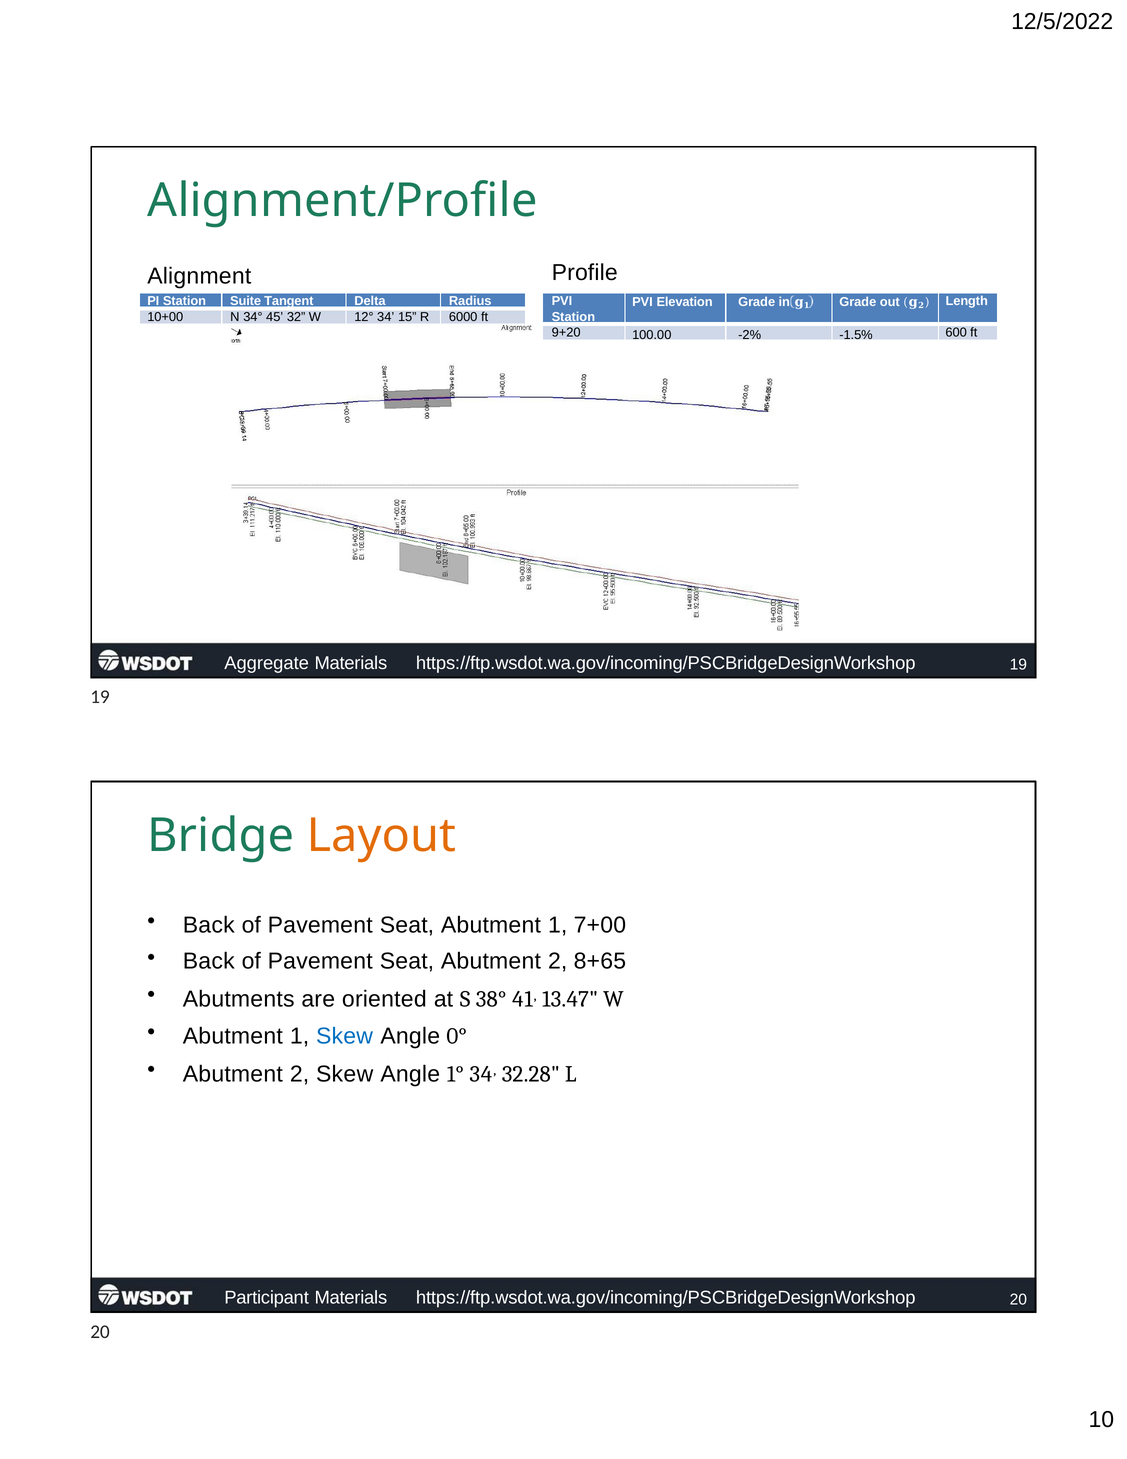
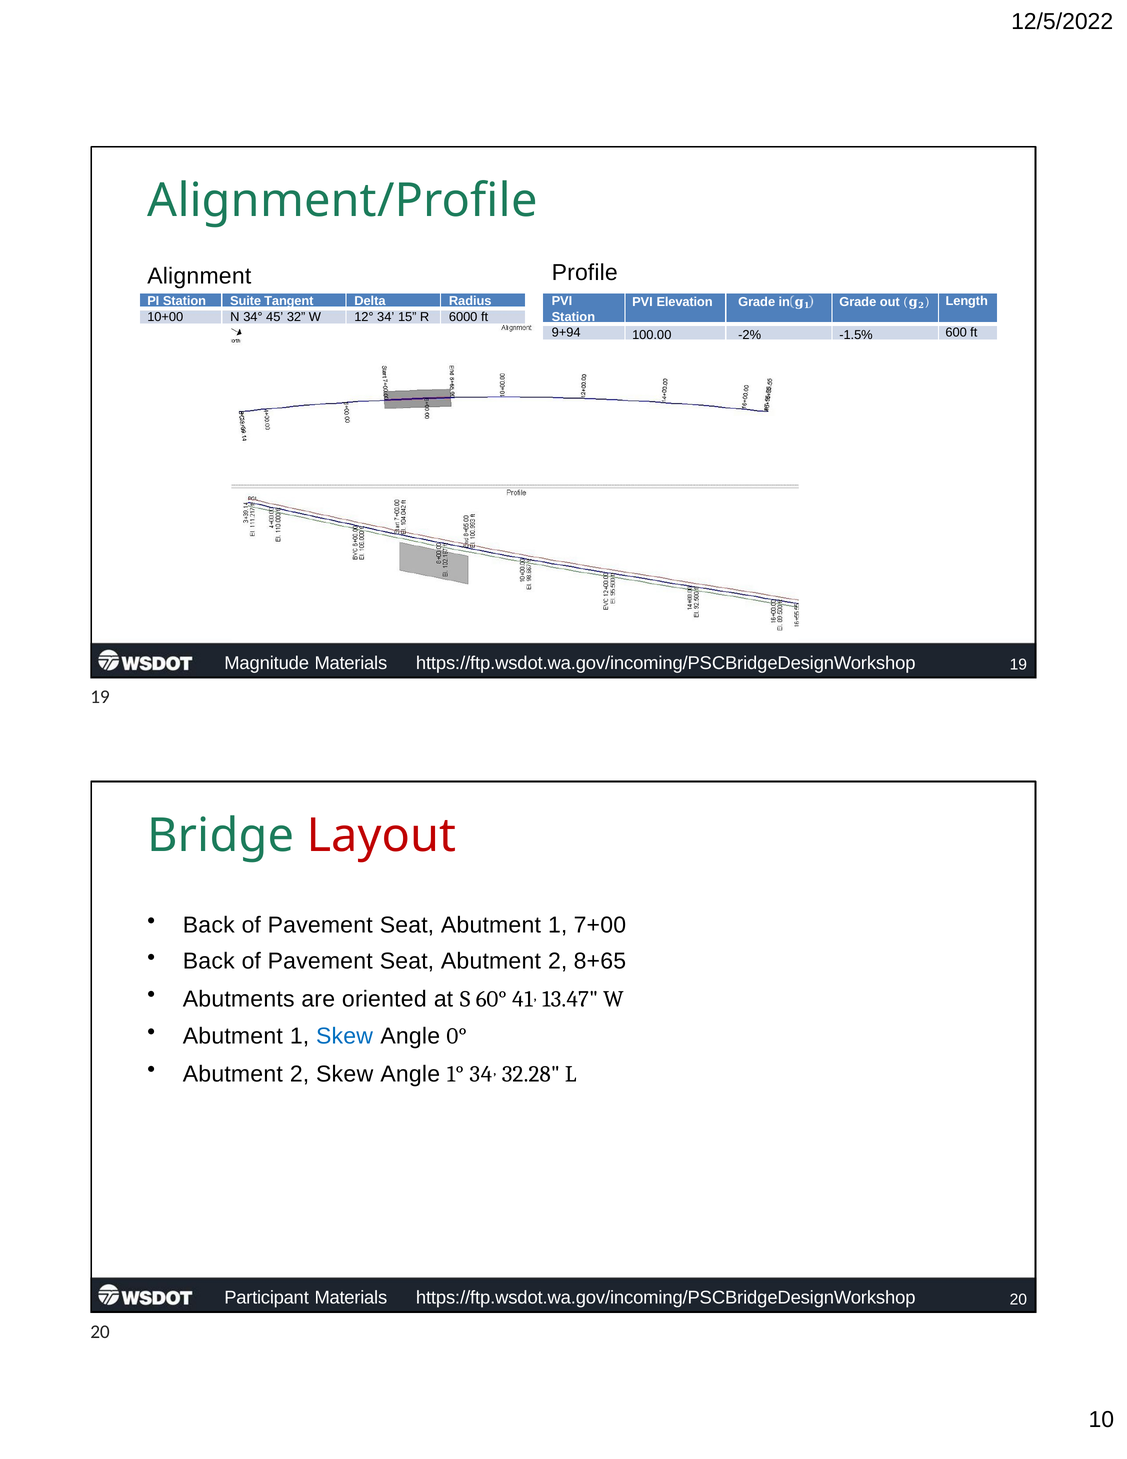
9+20: 9+20 -> 9+94
Aggregate: Aggregate -> Magnitude
Layout colour: orange -> red
38°: 38° -> 60°
